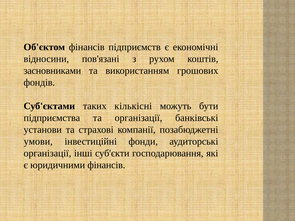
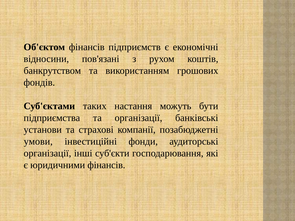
засновниками: засновниками -> банкрутством
кількісні: кількісні -> настання
